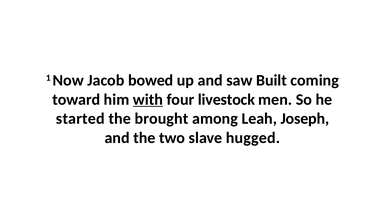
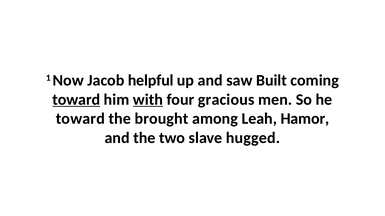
bowed: bowed -> helpful
toward at (76, 100) underline: none -> present
livestock: livestock -> gracious
started at (80, 119): started -> toward
Joseph: Joseph -> Hamor
